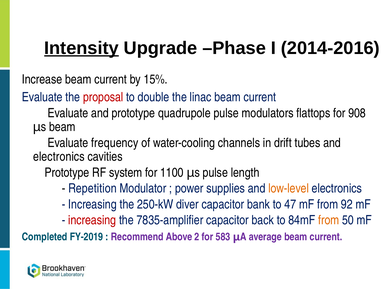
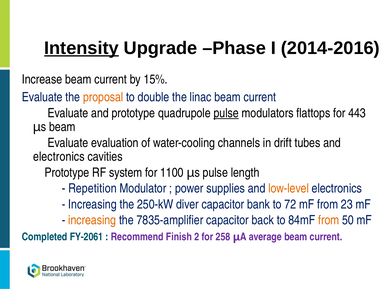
proposal colour: red -> orange
pulse at (226, 113) underline: none -> present
908: 908 -> 443
frequency: frequency -> evaluation
47: 47 -> 72
92: 92 -> 23
increasing at (92, 220) colour: red -> orange
FY-2019: FY-2019 -> FY-2061
Above: Above -> Finish
583: 583 -> 258
